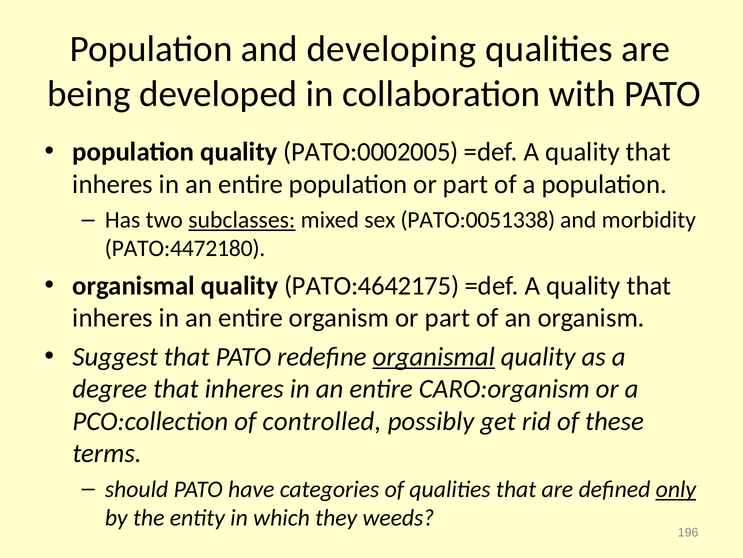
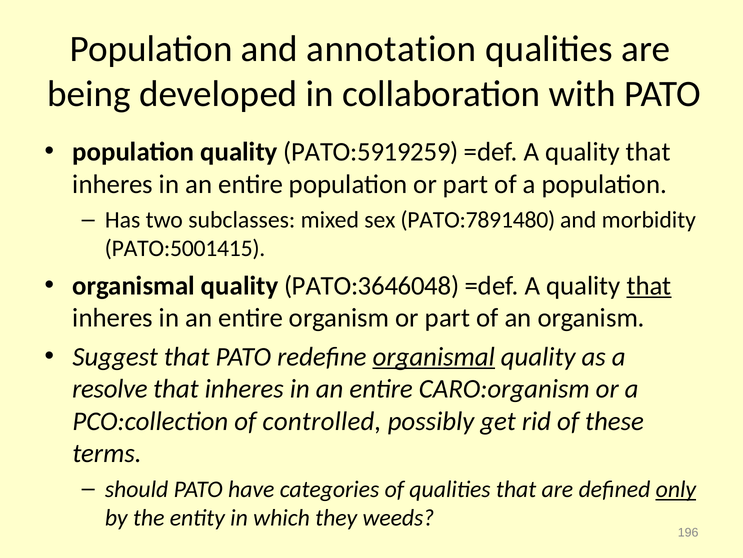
developing: developing -> annotation
PATO:0002005: PATO:0002005 -> PATO:5919259
subclasses underline: present -> none
PATO:0051338: PATO:0051338 -> PATO:7891480
PATO:4472180: PATO:4472180 -> PATO:5001415
PATO:4642175: PATO:4642175 -> PATO:3646048
that at (649, 285) underline: none -> present
degree: degree -> resolve
